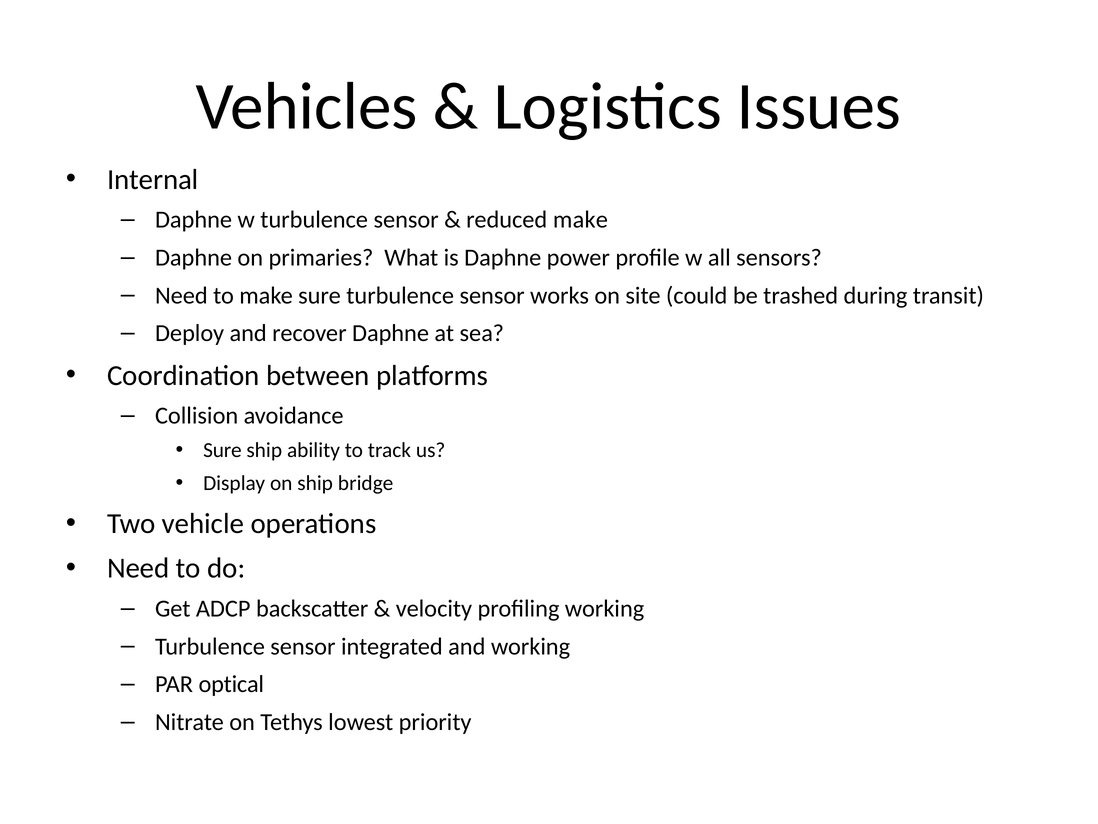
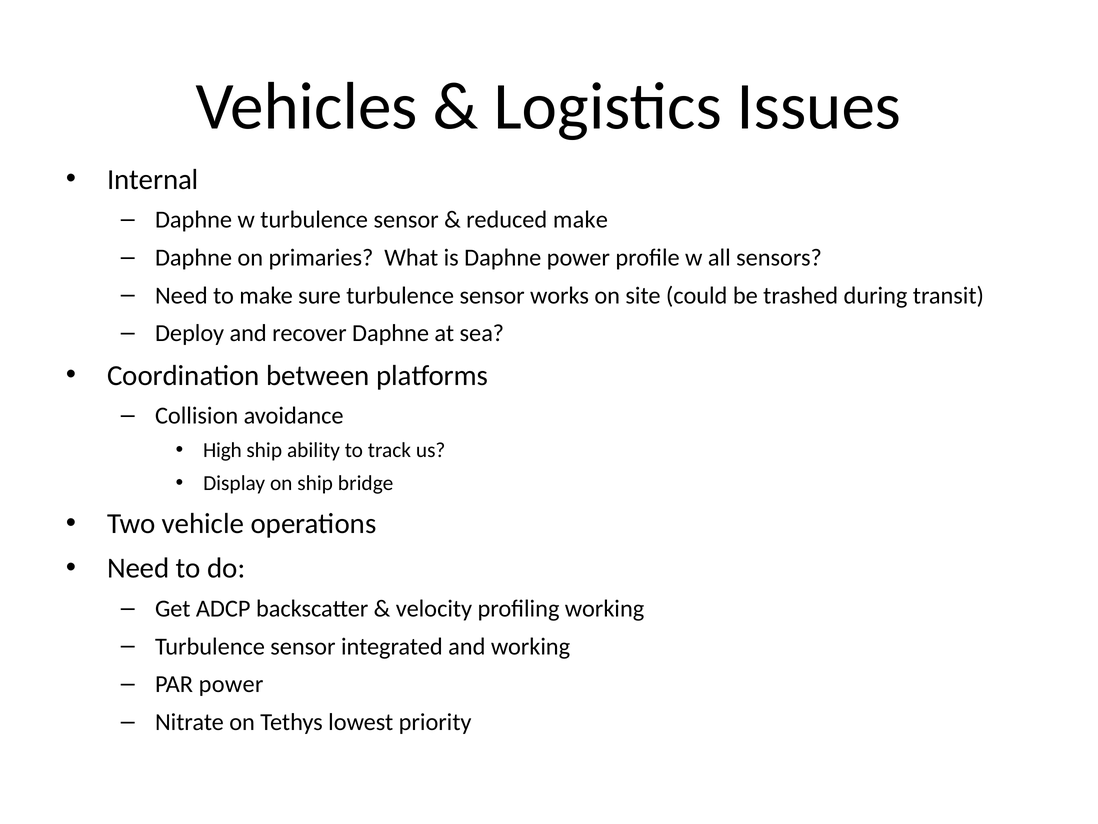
Sure at (222, 450): Sure -> High
PAR optical: optical -> power
